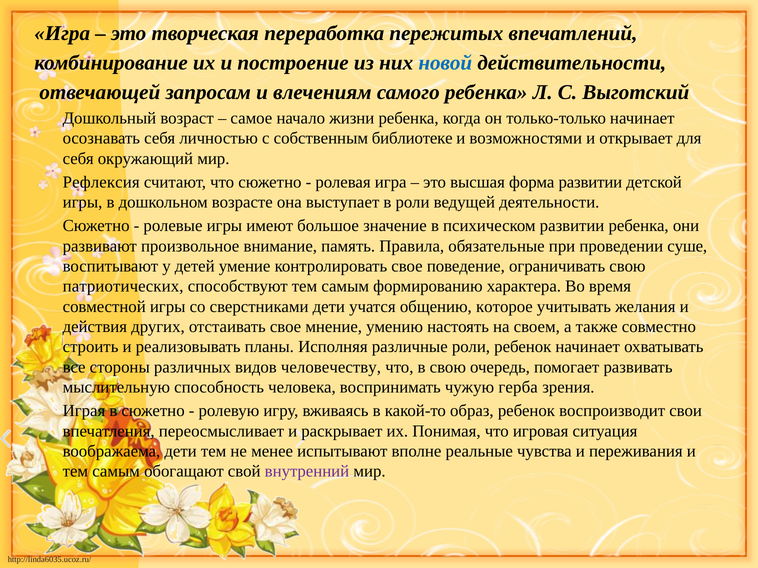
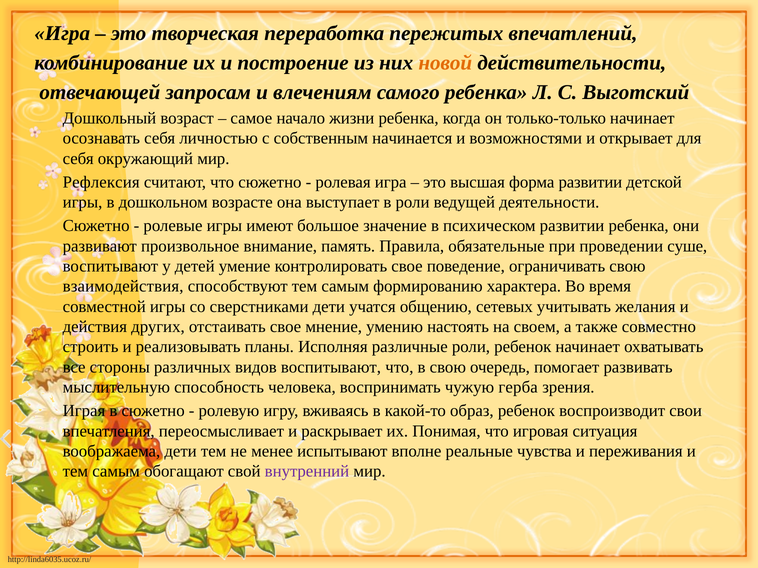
новой colour: blue -> orange
библиотеке: библиотеке -> начинается
патриотических: патриотических -> взаимодействия
которое: которое -> сетевых
видов человечеству: человечеству -> воспитывают
